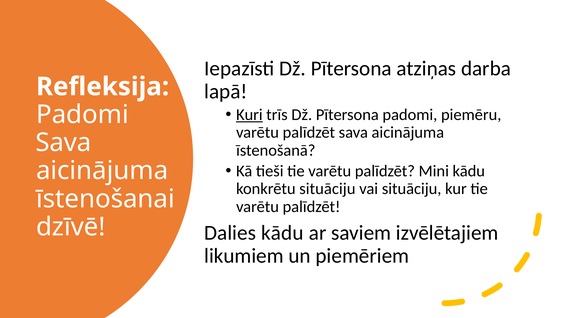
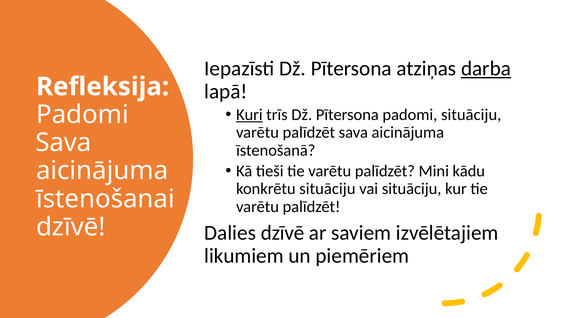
darba underline: none -> present
padomi piemēru: piemēru -> situāciju
Dalies kādu: kādu -> dzīvē
